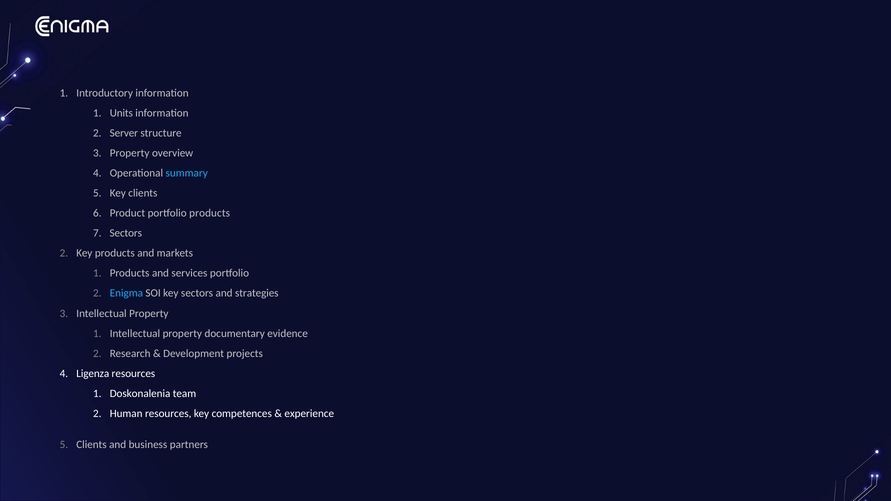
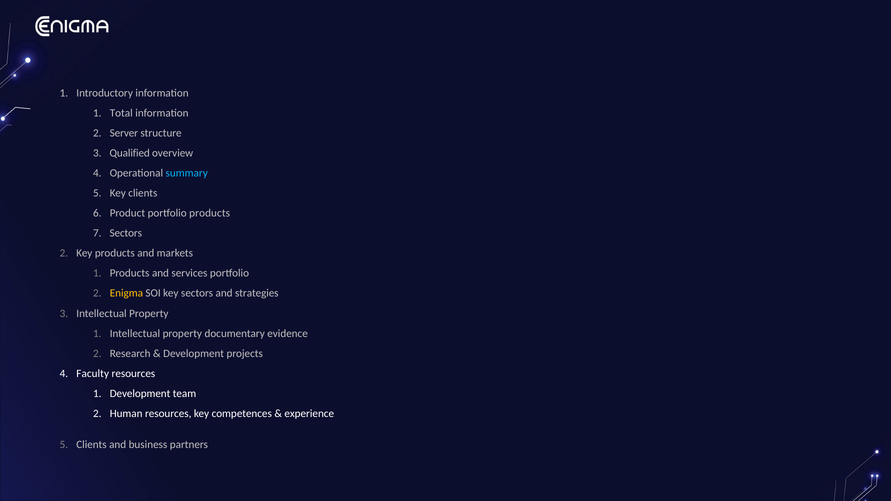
Units: Units -> Total
Property at (130, 153): Property -> Qualified
Enigma colour: light blue -> yellow
Ligenza: Ligenza -> Faculty
Doskonalenia at (140, 394): Doskonalenia -> Development
